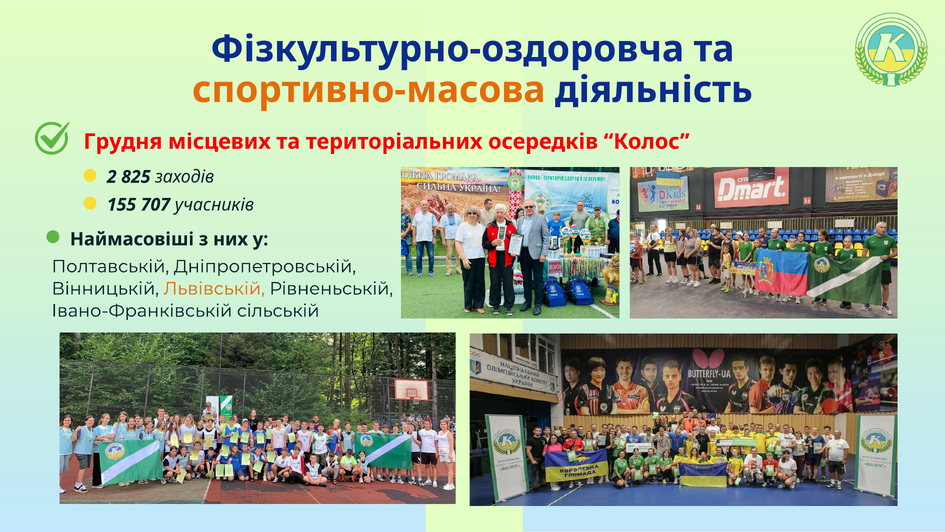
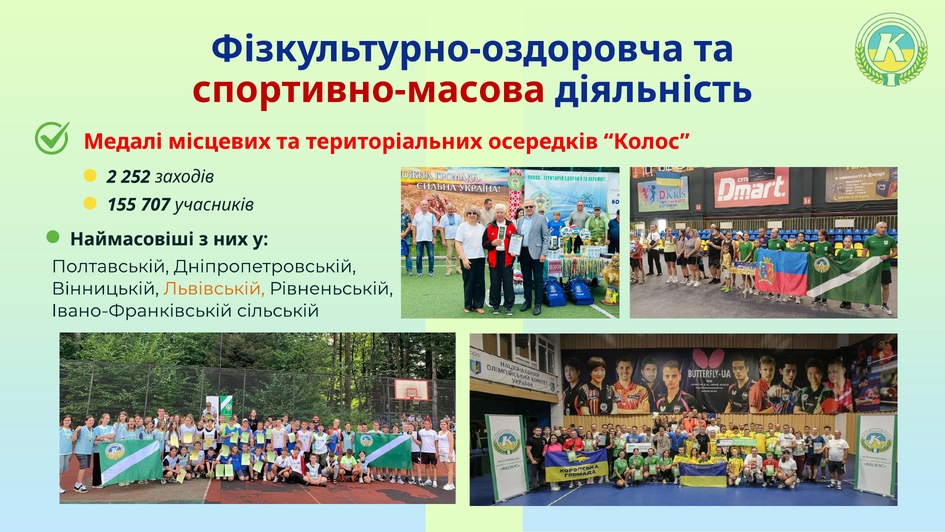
спортивно-масова colour: orange -> red
Грудня: Грудня -> Медалі
825: 825 -> 252
